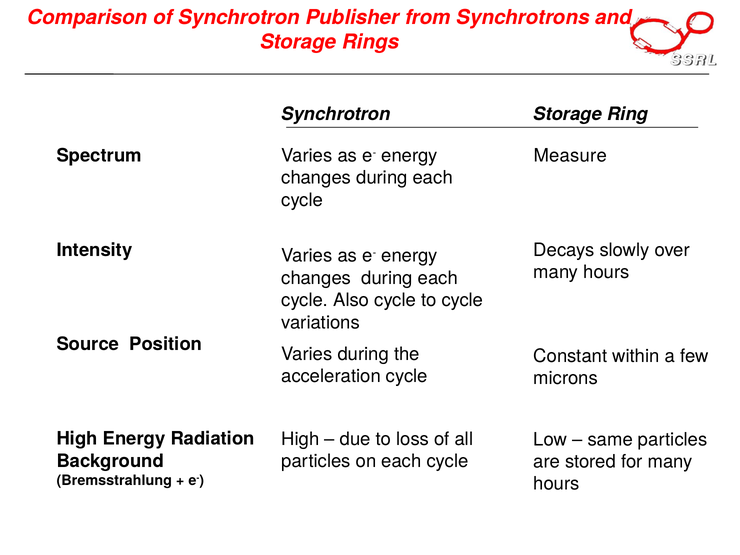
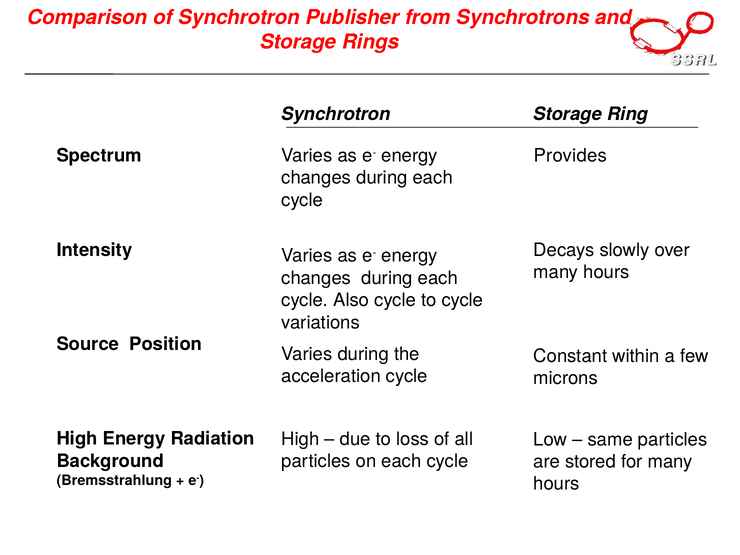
Measure: Measure -> Provides
